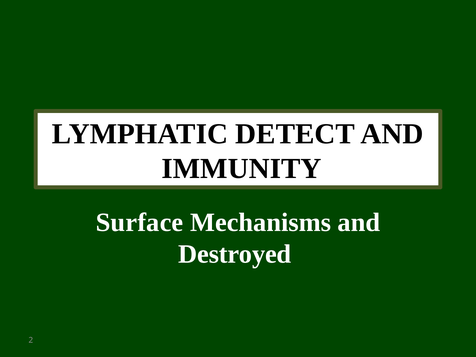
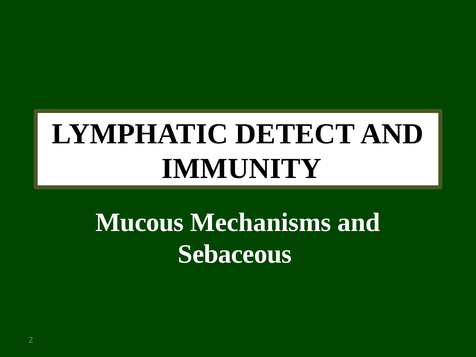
Surface: Surface -> Mucous
Destroyed: Destroyed -> Sebaceous
